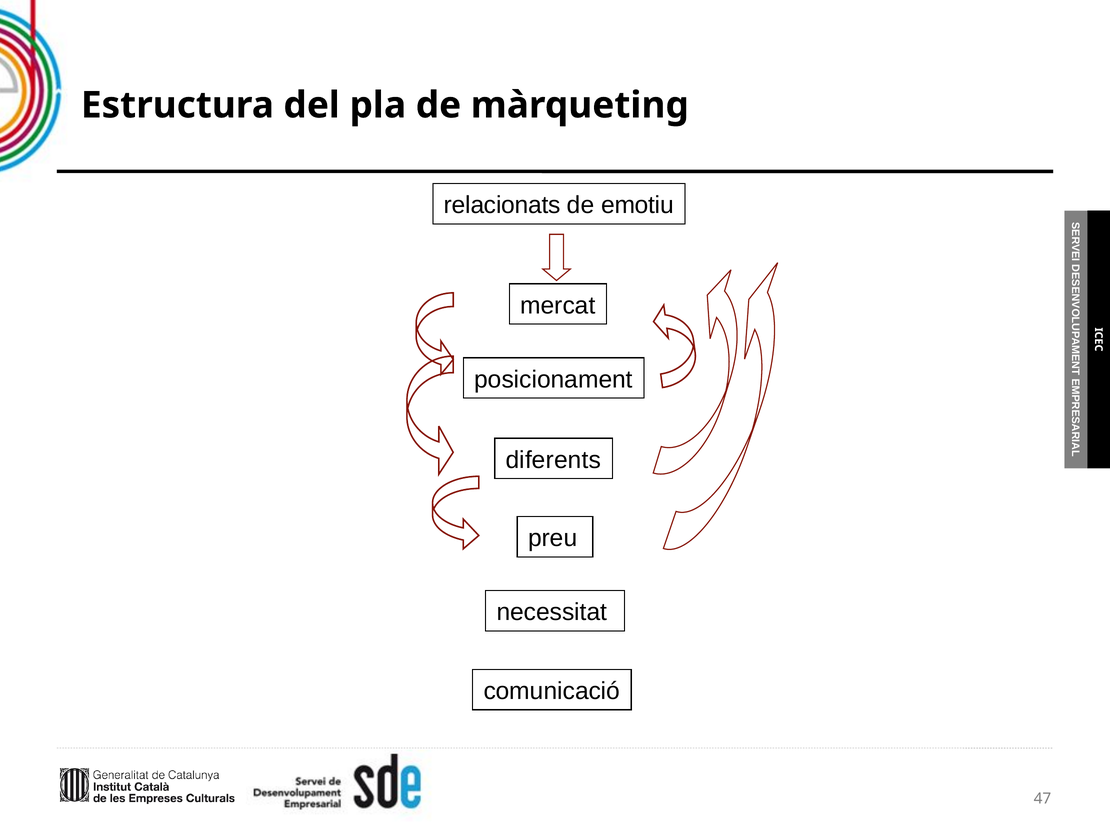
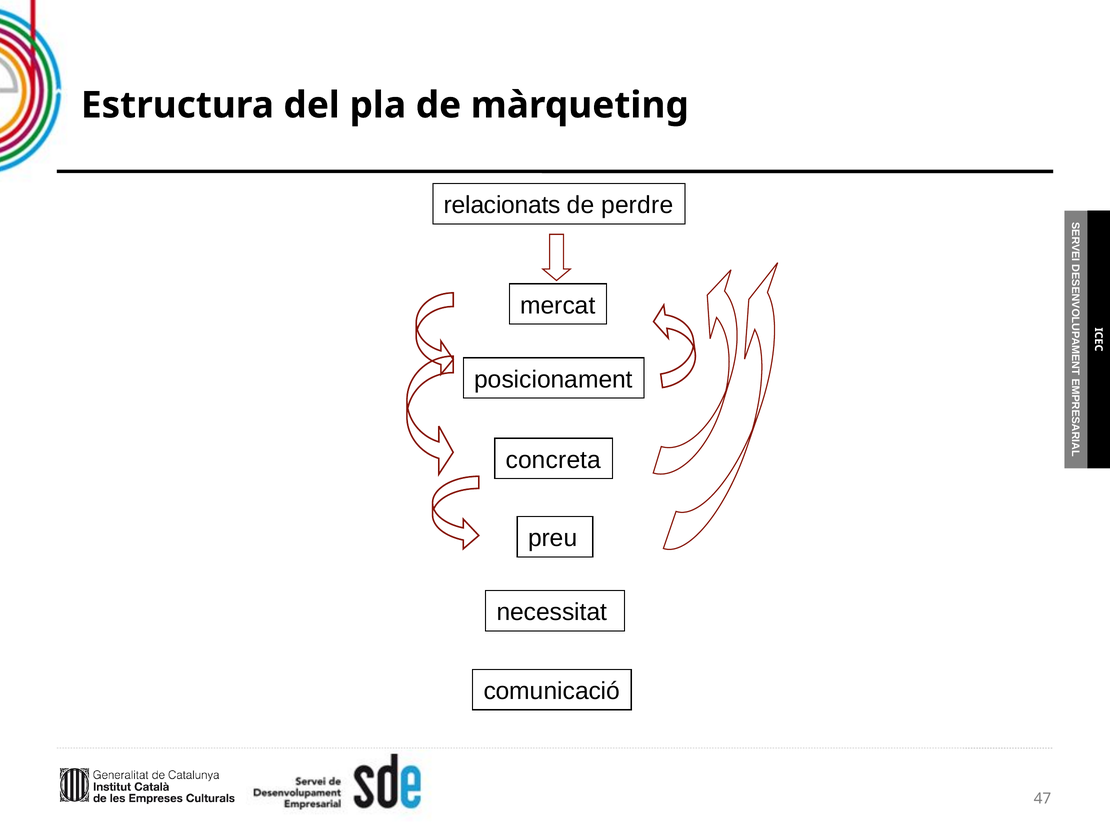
emotiu: emotiu -> perdre
diferents: diferents -> concreta
